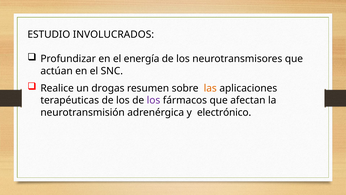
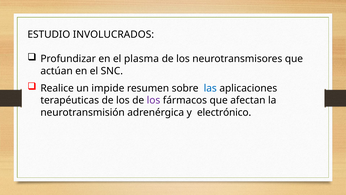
energía: energía -> plasma
drogas: drogas -> impide
las colour: orange -> blue
